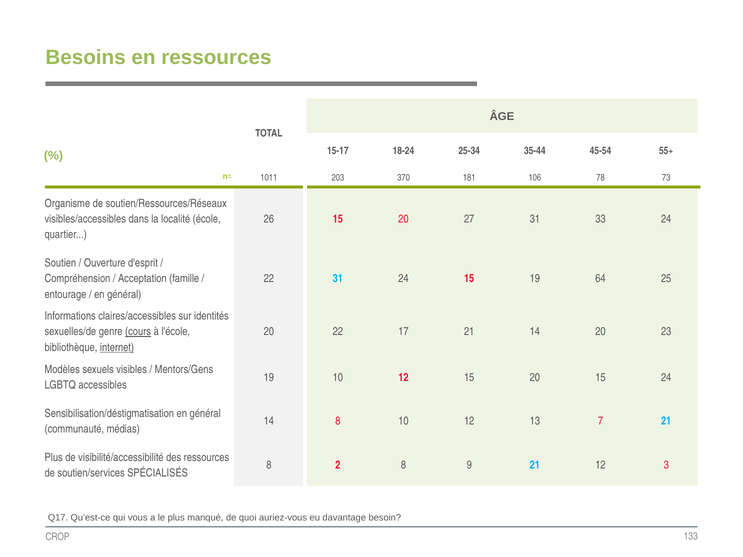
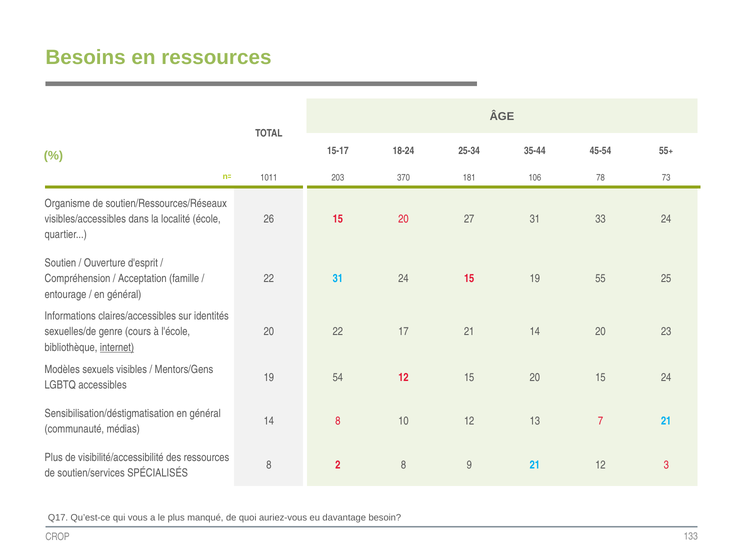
64: 64 -> 55
cours underline: present -> none
19 10: 10 -> 54
